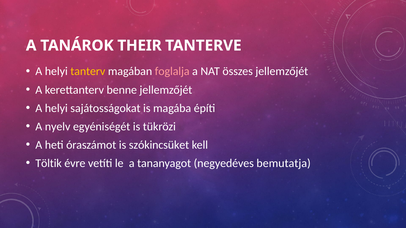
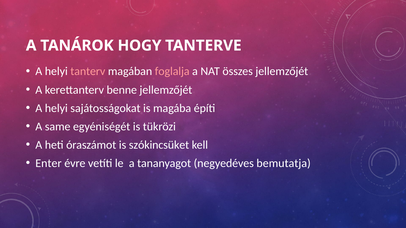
THEIR: THEIR -> HOGY
tanterv colour: yellow -> pink
nyelv: nyelv -> same
Töltik: Töltik -> Enter
